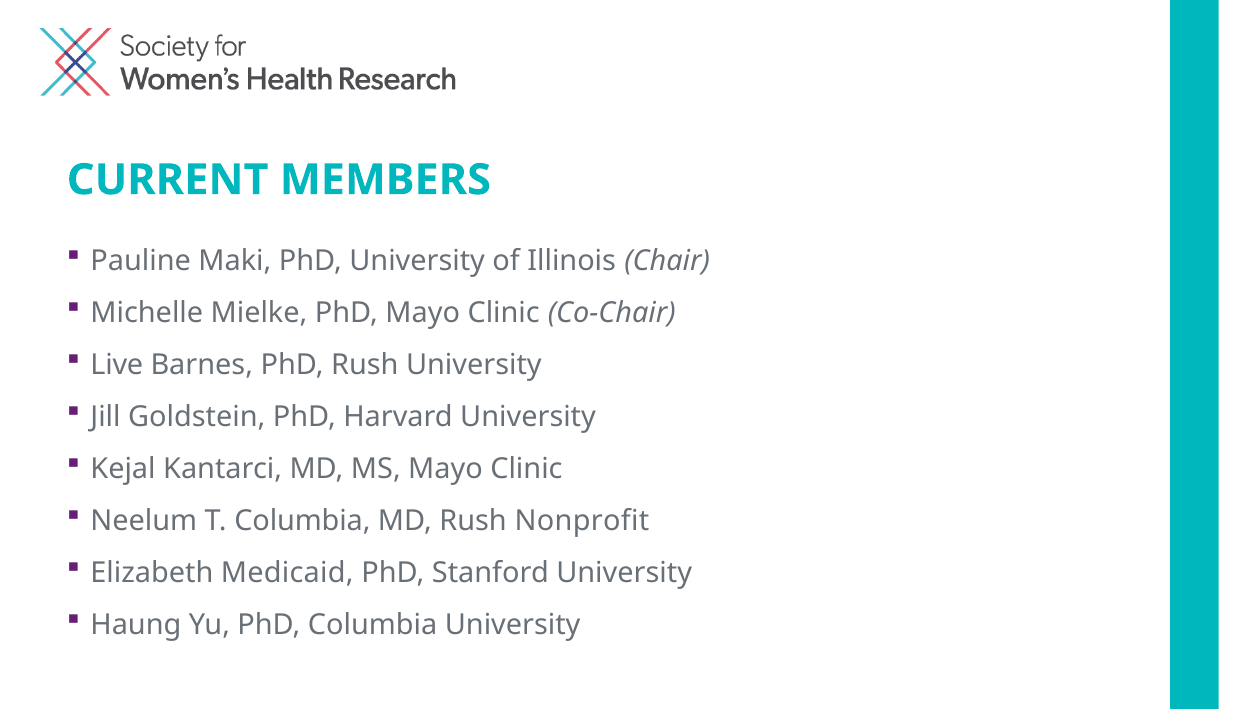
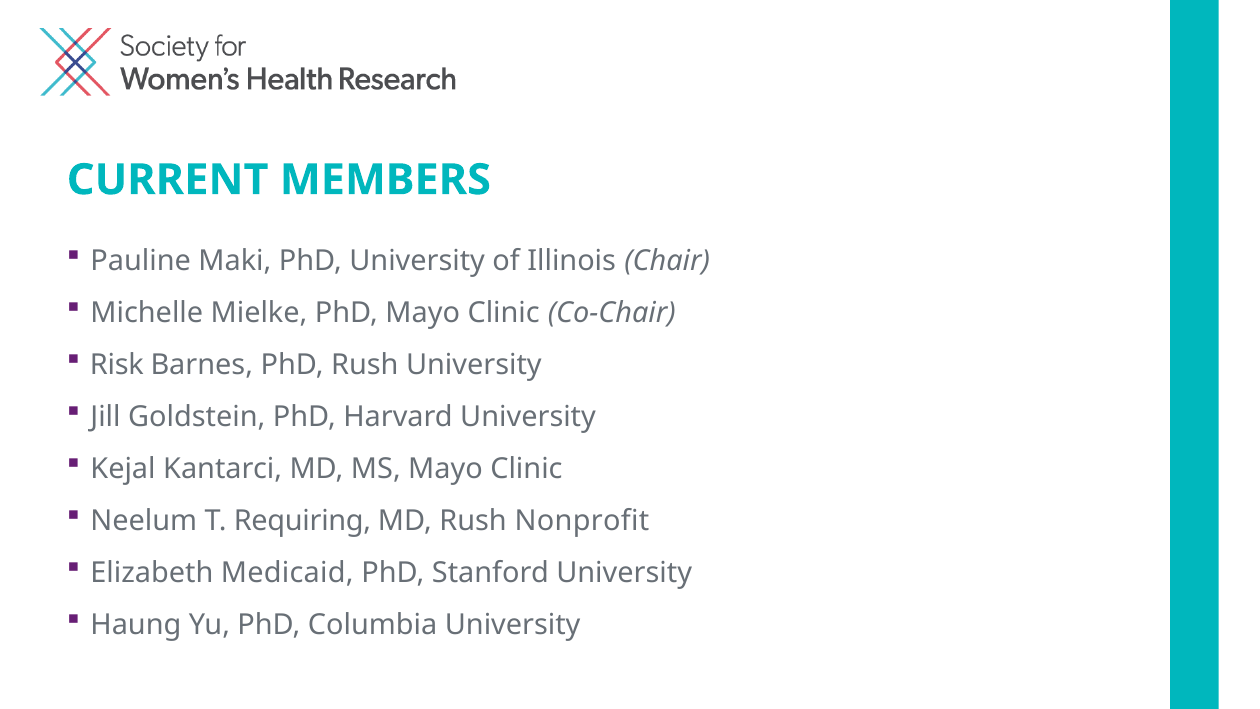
Live: Live -> Risk
T Columbia: Columbia -> Requiring
